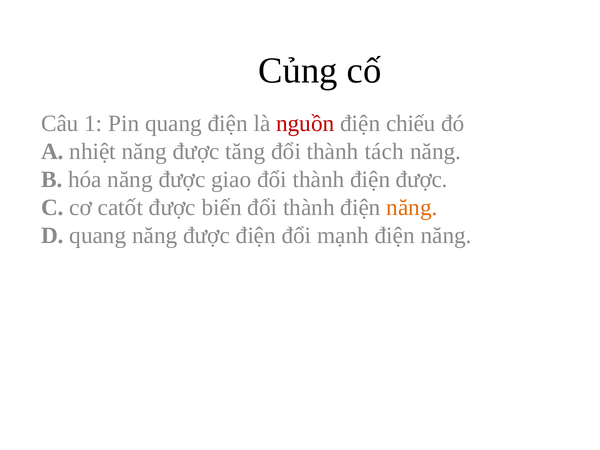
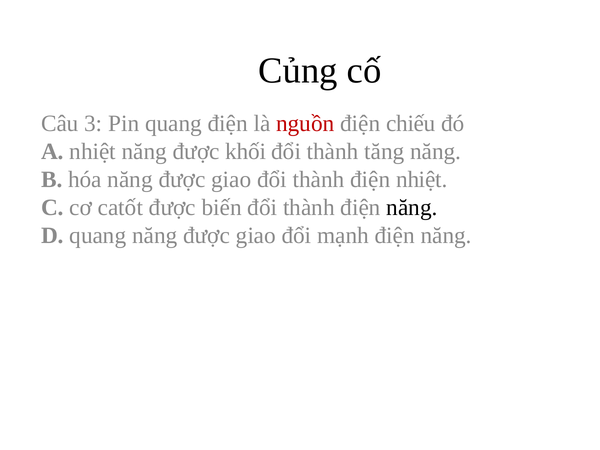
1: 1 -> 3
tăng: tăng -> khối
tách: tách -> tăng
điện được: được -> nhiệt
năng at (412, 208) colour: orange -> black
quang năng được điện: điện -> giao
